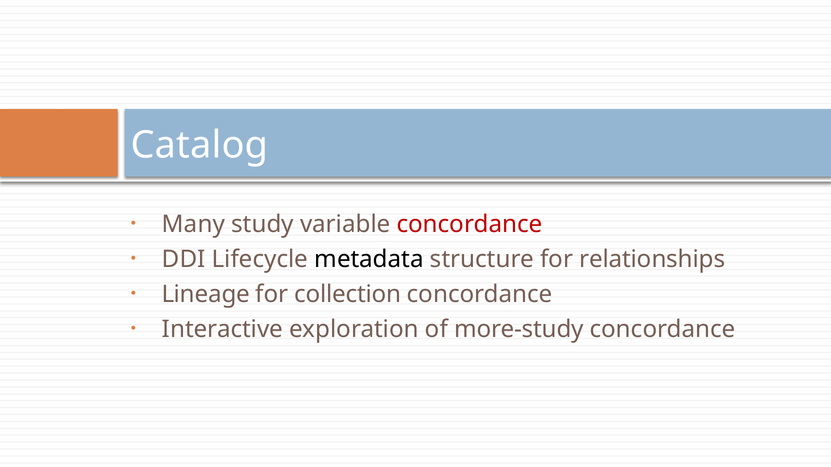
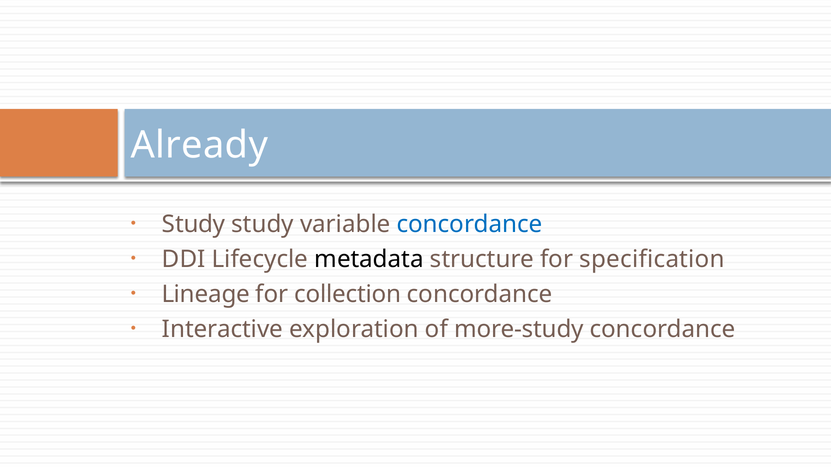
Catalog: Catalog -> Already
Many at (193, 224): Many -> Study
concordance at (470, 224) colour: red -> blue
relationships: relationships -> specification
